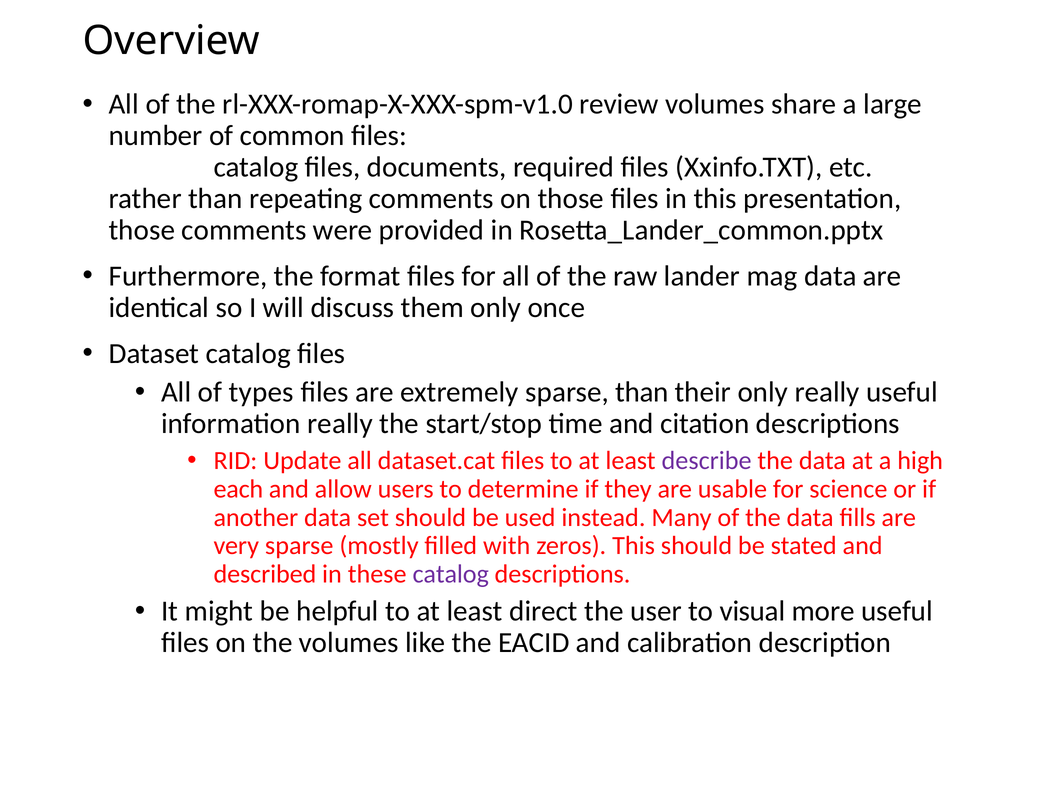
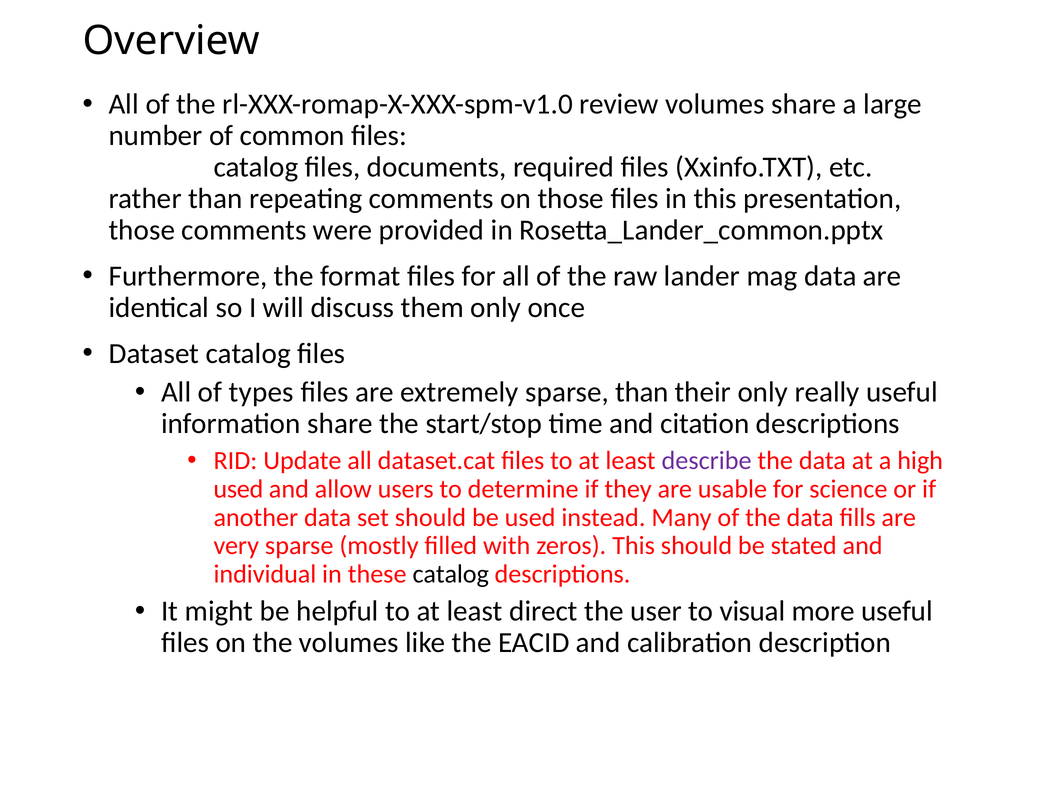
information really: really -> share
each at (238, 489): each -> used
described: described -> individual
catalog at (451, 574) colour: purple -> black
